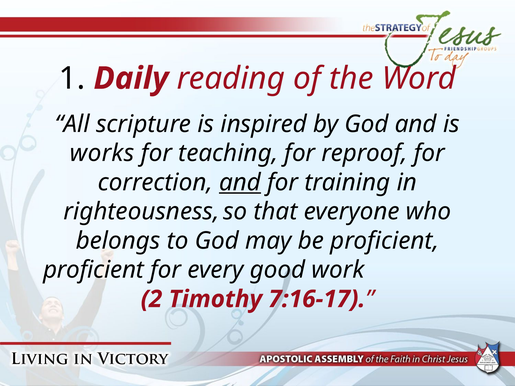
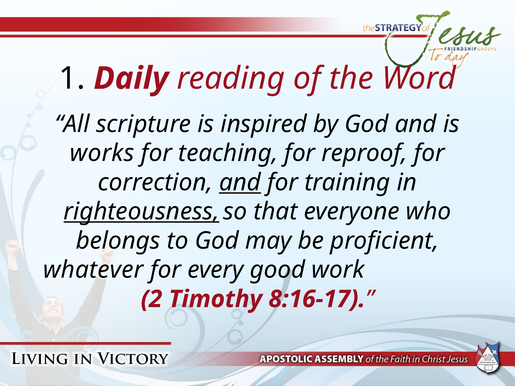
righteousness underline: none -> present
proficient at (93, 270): proficient -> whatever
7:16-17: 7:16-17 -> 8:16-17
